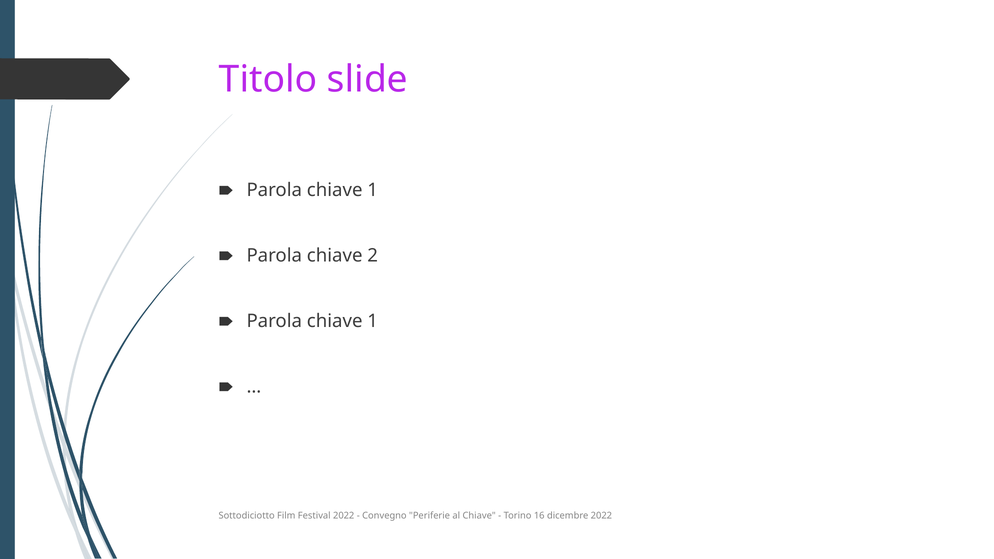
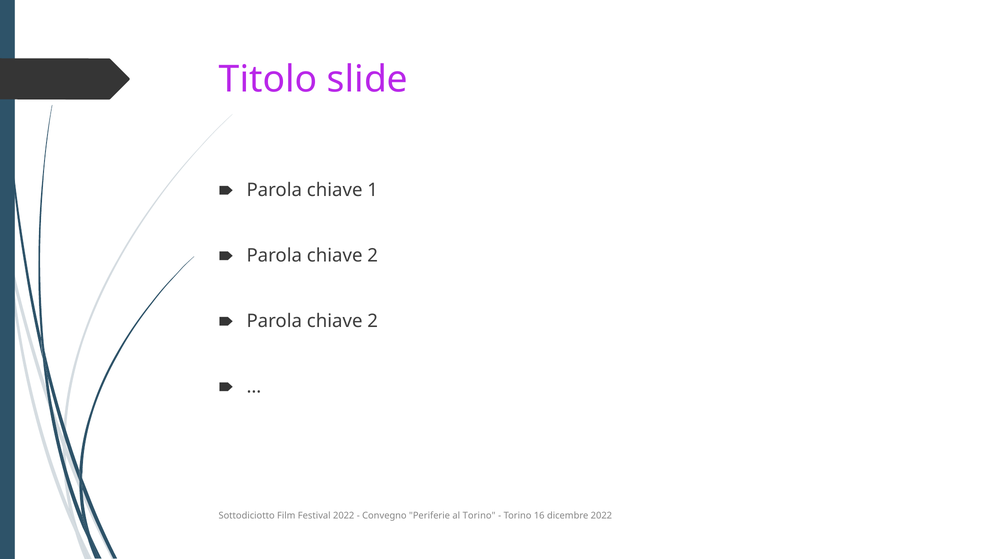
1 at (373, 321): 1 -> 2
al Chiave: Chiave -> Torino
